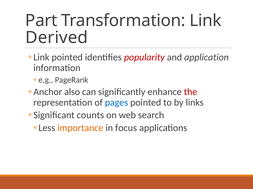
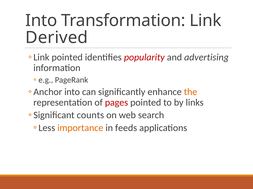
Part at (41, 21): Part -> Into
application: application -> advertising
also at (72, 92): also -> into
the colour: red -> orange
pages colour: blue -> red
focus: focus -> feeds
